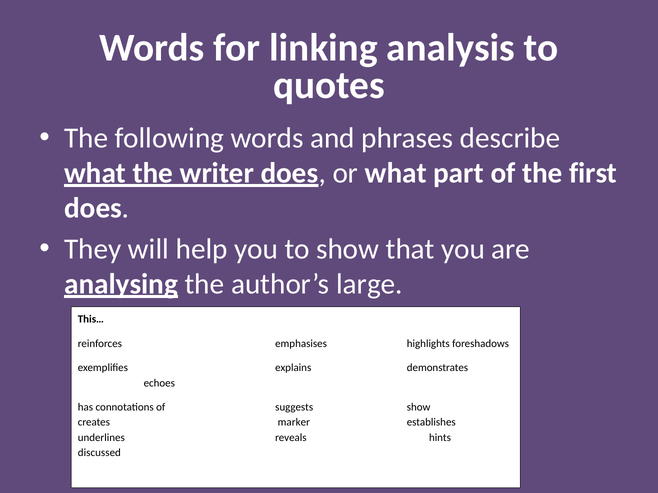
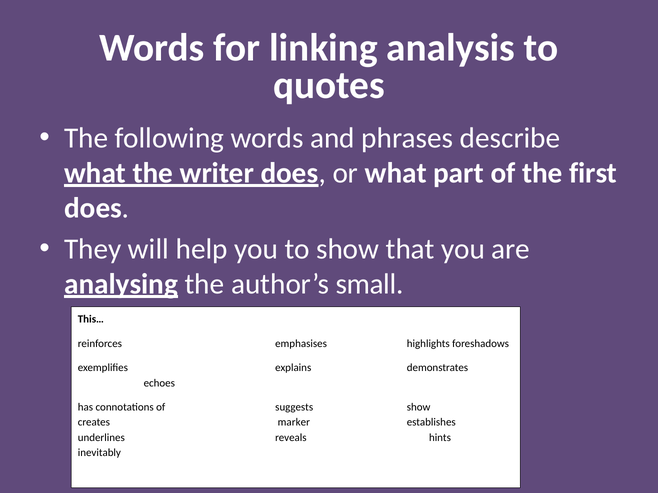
large: large -> small
discussed: discussed -> inevitably
